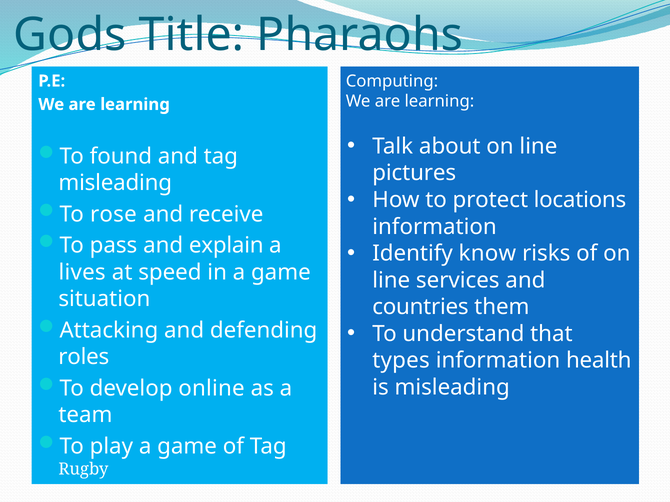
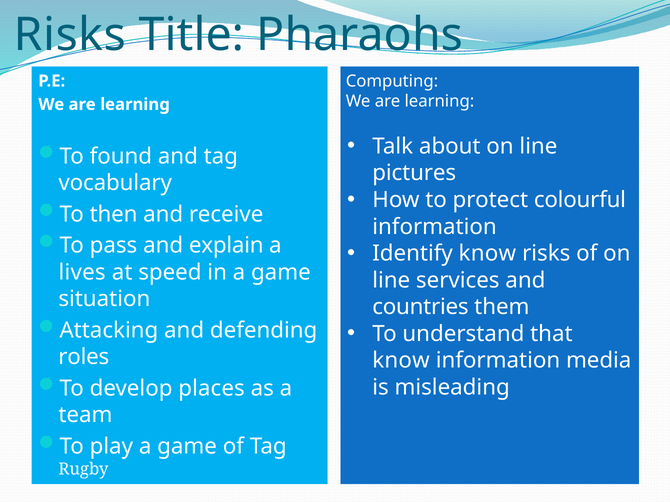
Gods at (70, 35): Gods -> Risks
misleading at (115, 183): misleading -> vocabulary
locations: locations -> colourful
rose: rose -> then
types at (401, 361): types -> know
health: health -> media
online: online -> places
